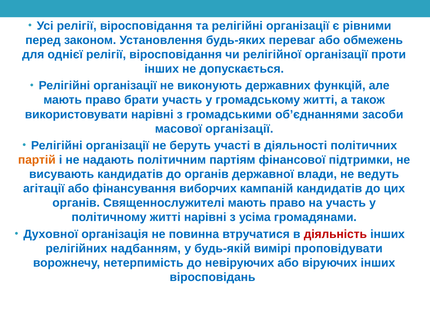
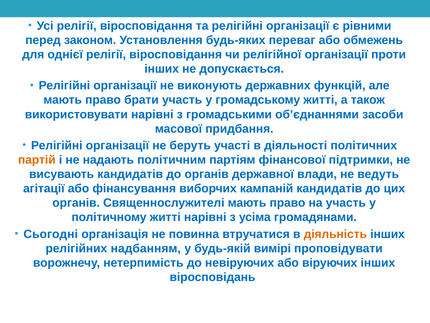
масової організації: організації -> придбання
Духовної: Духовної -> Сьогодні
діяльність colour: red -> orange
